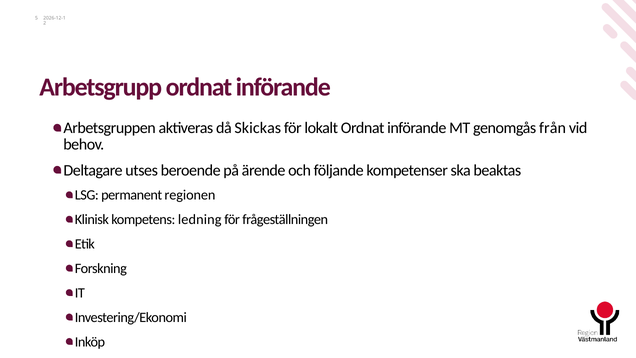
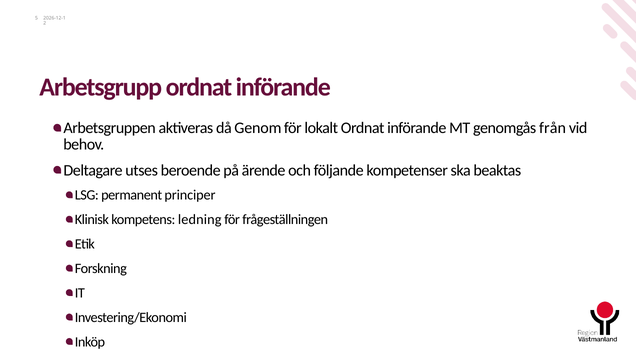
Skickas: Skickas -> Genom
regionen: regionen -> principer
